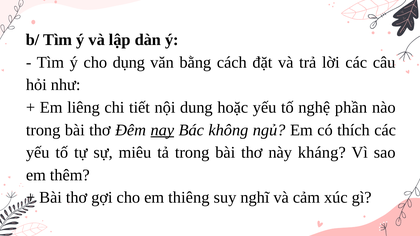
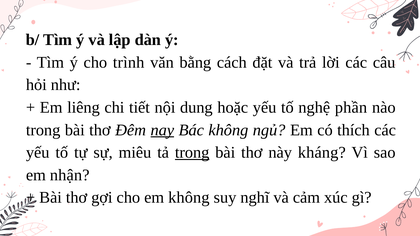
dụng: dụng -> trình
trong at (192, 153) underline: none -> present
thêm: thêm -> nhận
em thiêng: thiêng -> không
